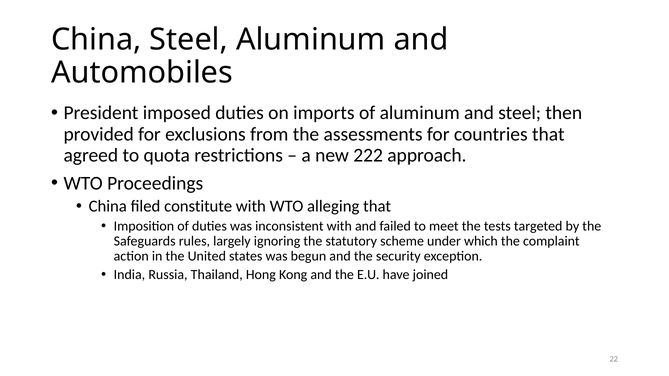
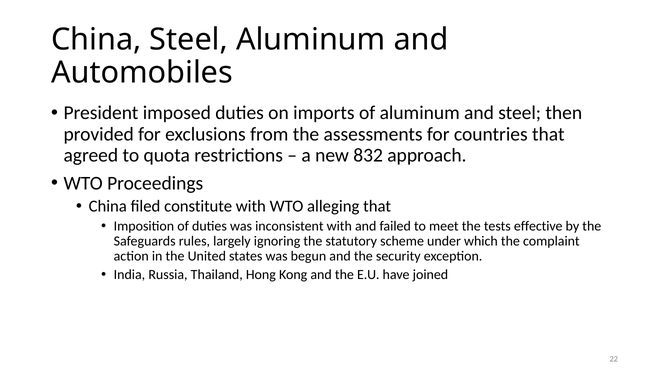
222: 222 -> 832
targeted: targeted -> effective
